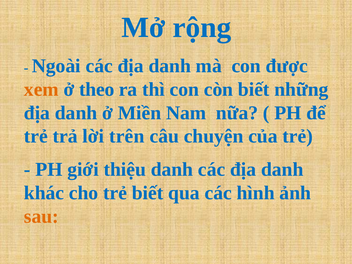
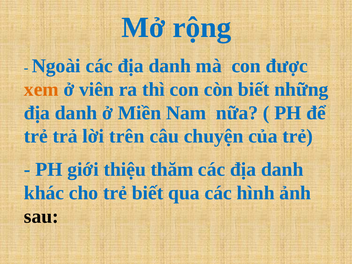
theo: theo -> viên
thiệu danh: danh -> thăm
sau colour: orange -> black
